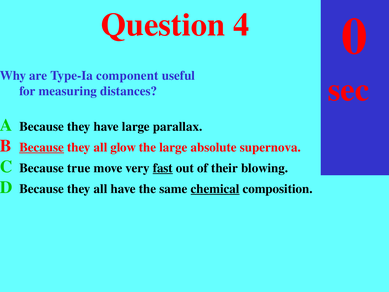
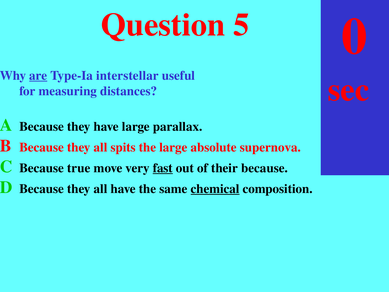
Question 4: 4 -> 5
are underline: none -> present
component: component -> interstellar
Because at (42, 147) underline: present -> none
glow: glow -> spits
their blowing: blowing -> because
